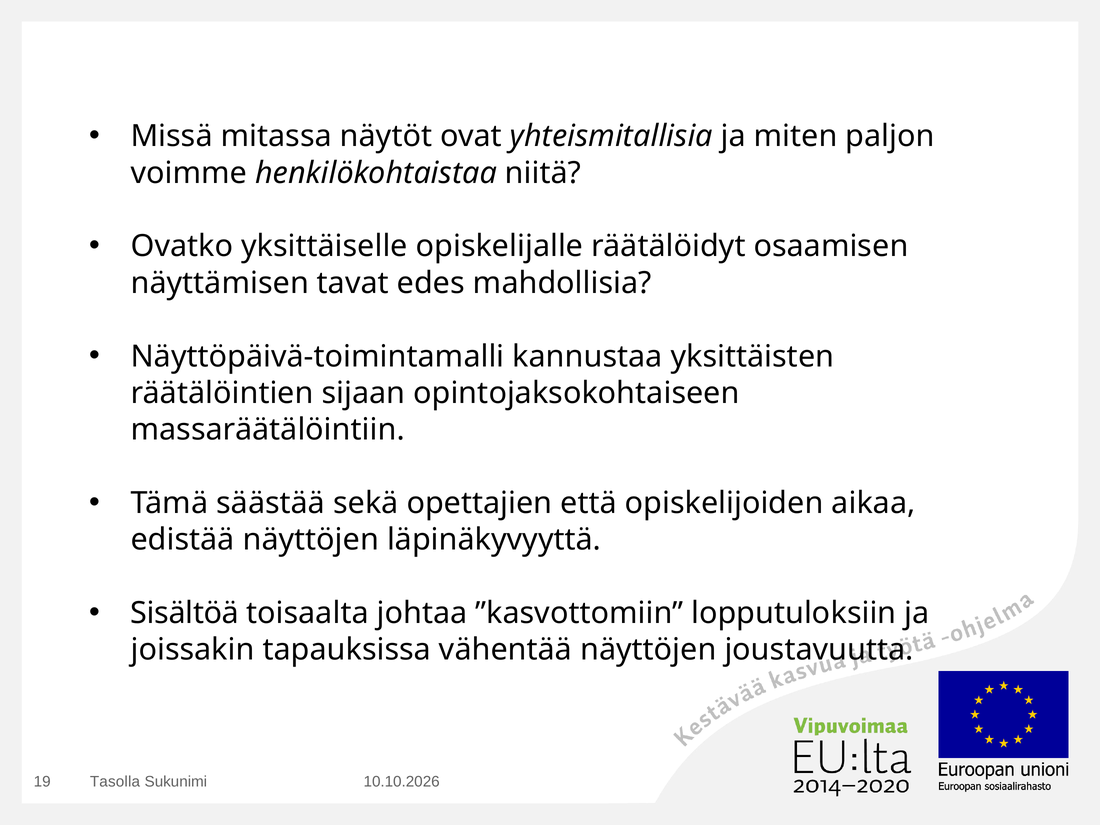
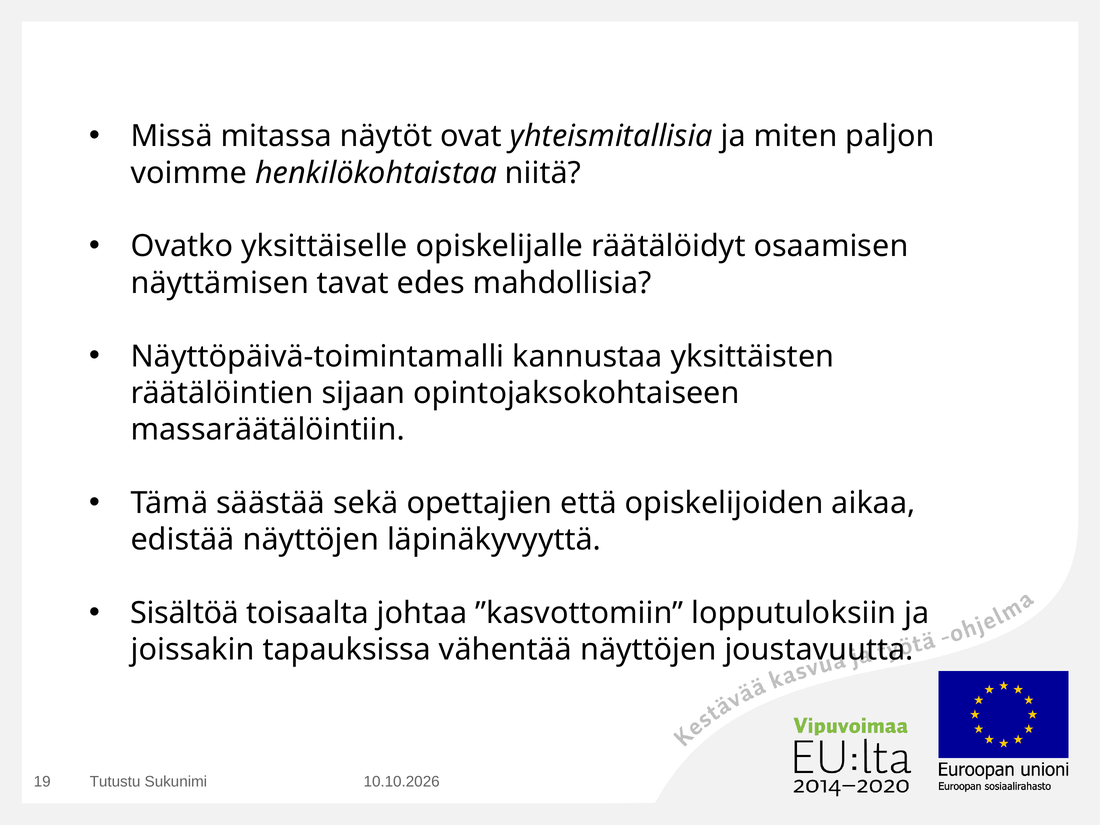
Tasolla: Tasolla -> Tutustu
